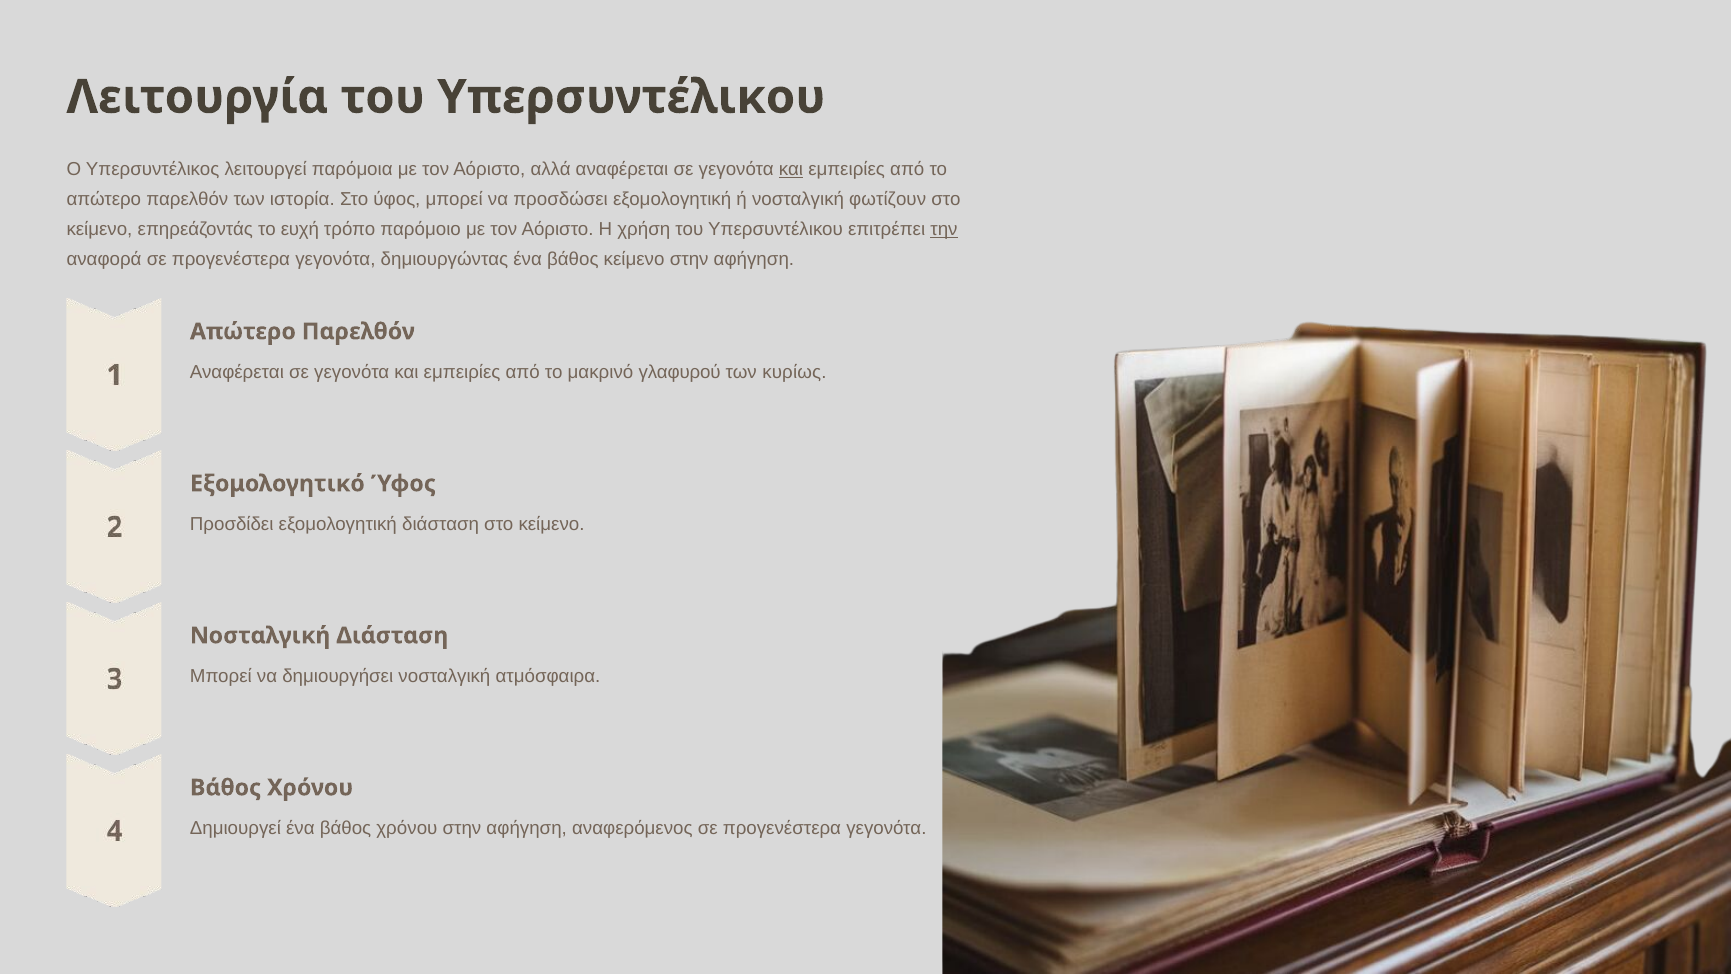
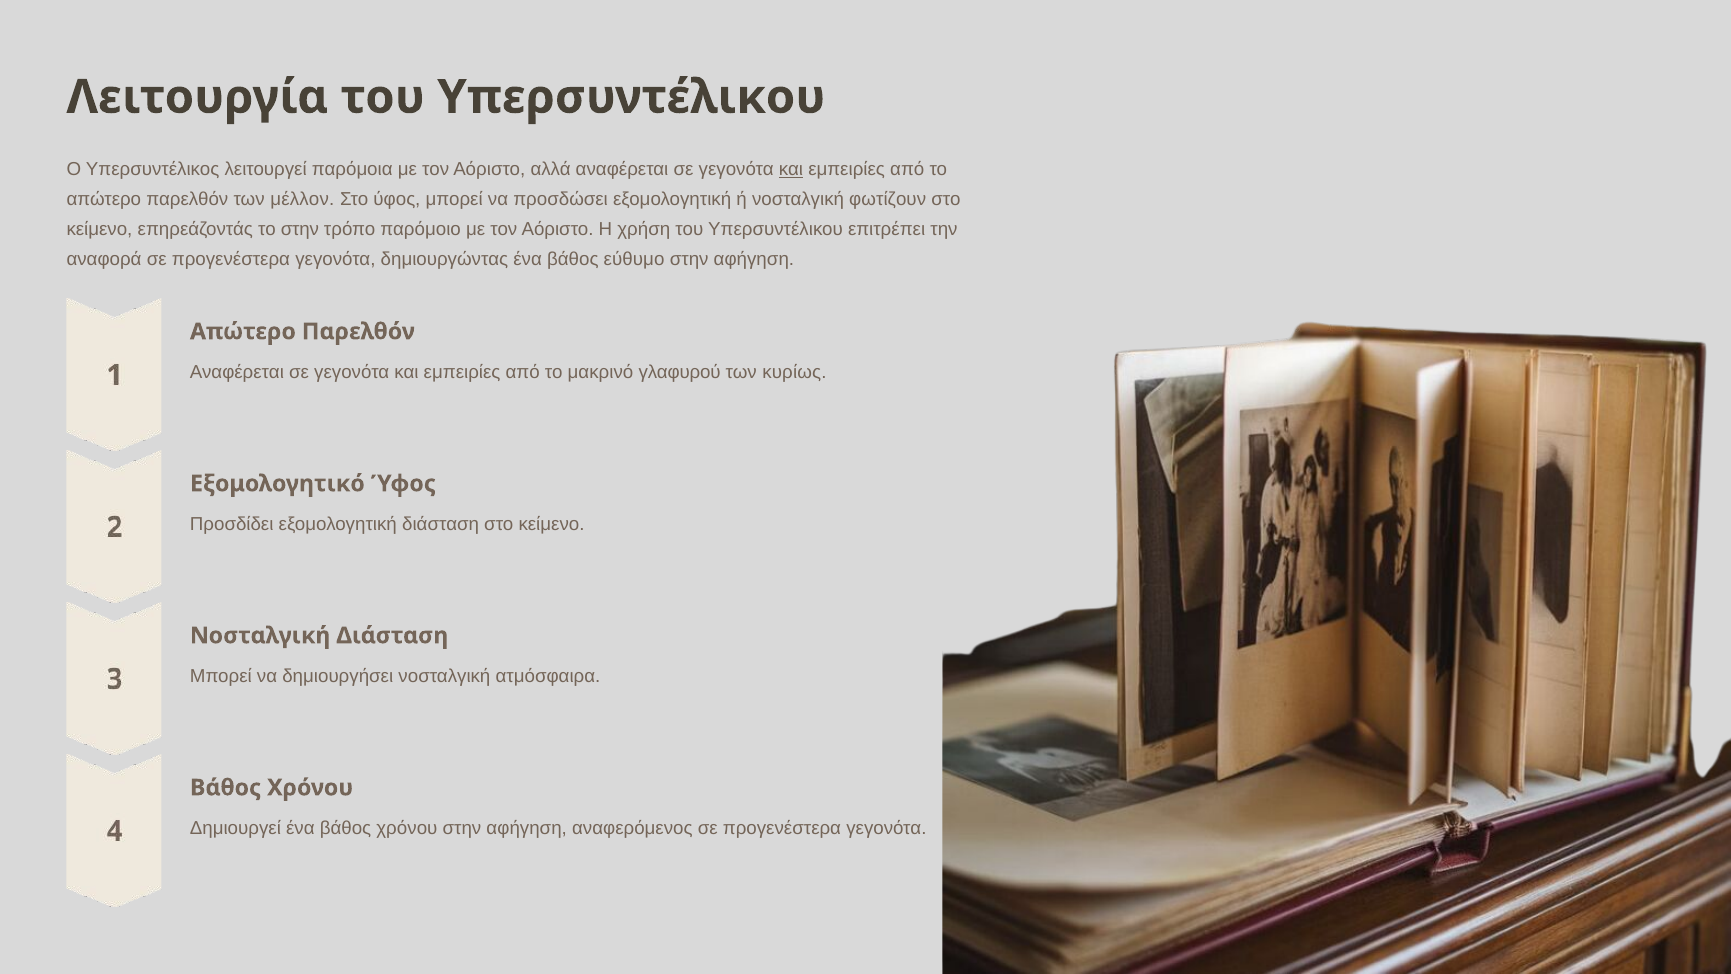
ιστορία: ιστορία -> μέλλον
το ευχή: ευχή -> στην
την underline: present -> none
βάθος κείμενο: κείμενο -> εύθυμο
